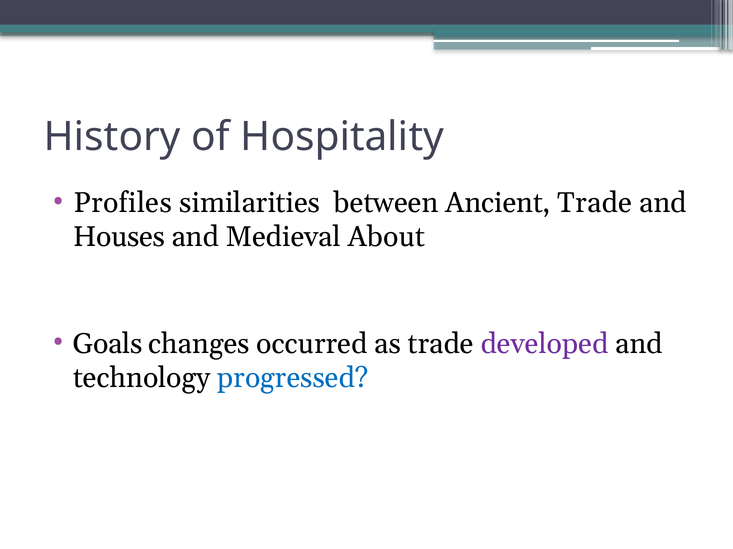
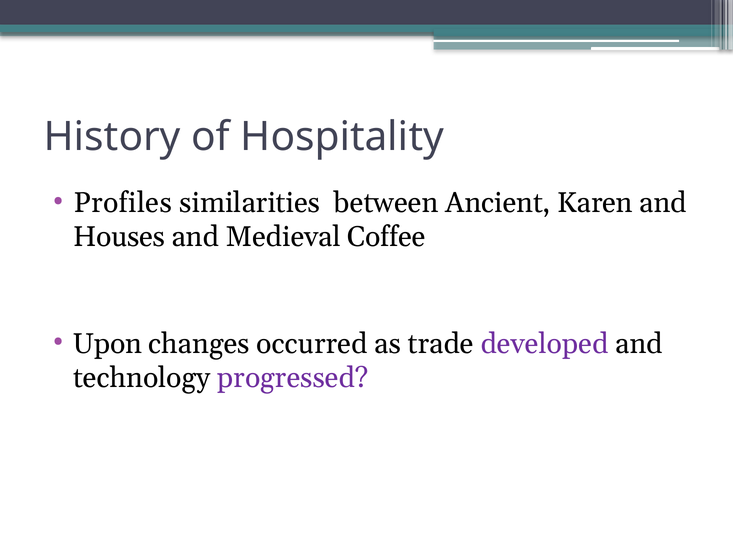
Ancient Trade: Trade -> Karen
About: About -> Coffee
Goals: Goals -> Upon
progressed colour: blue -> purple
